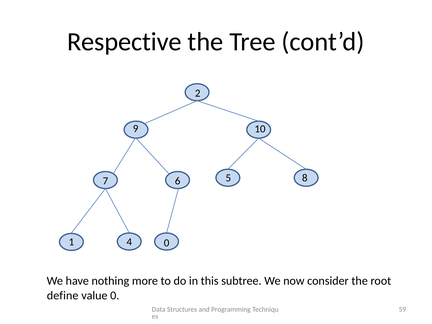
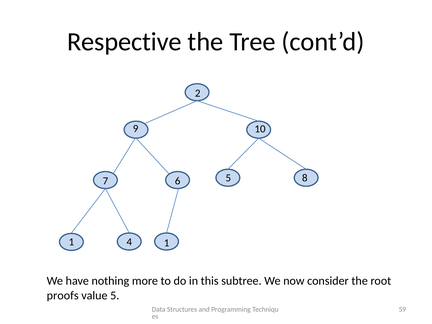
4 0: 0 -> 1
define: define -> proofs
value 0: 0 -> 5
